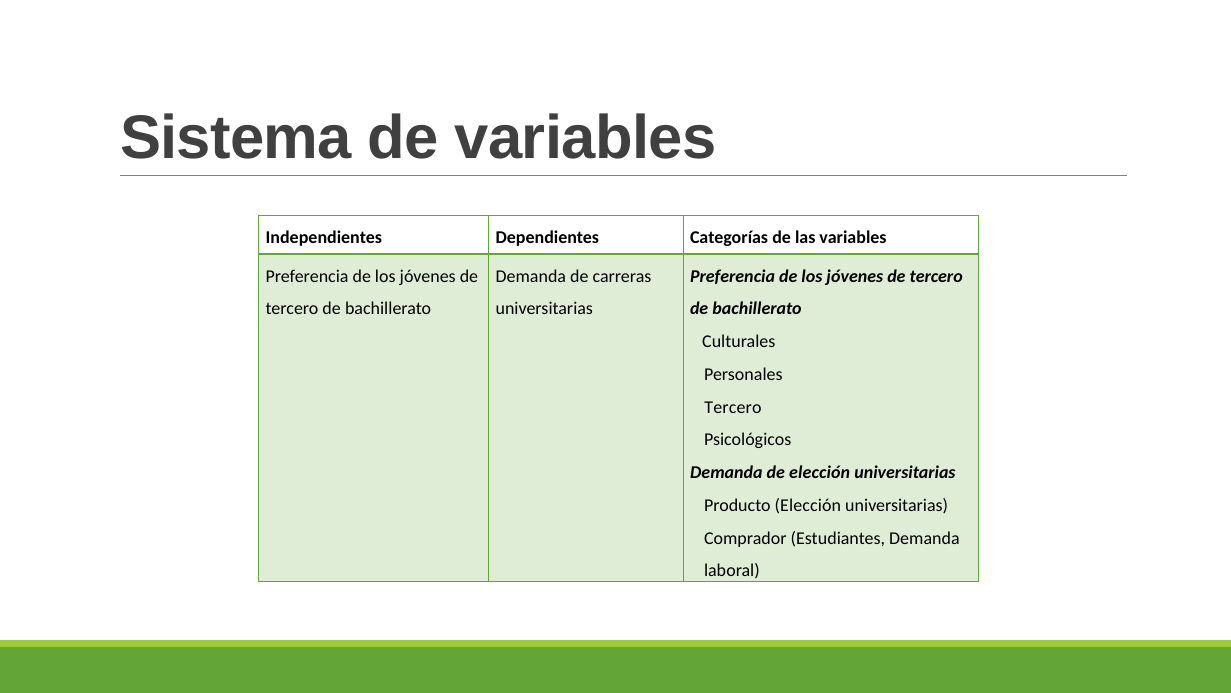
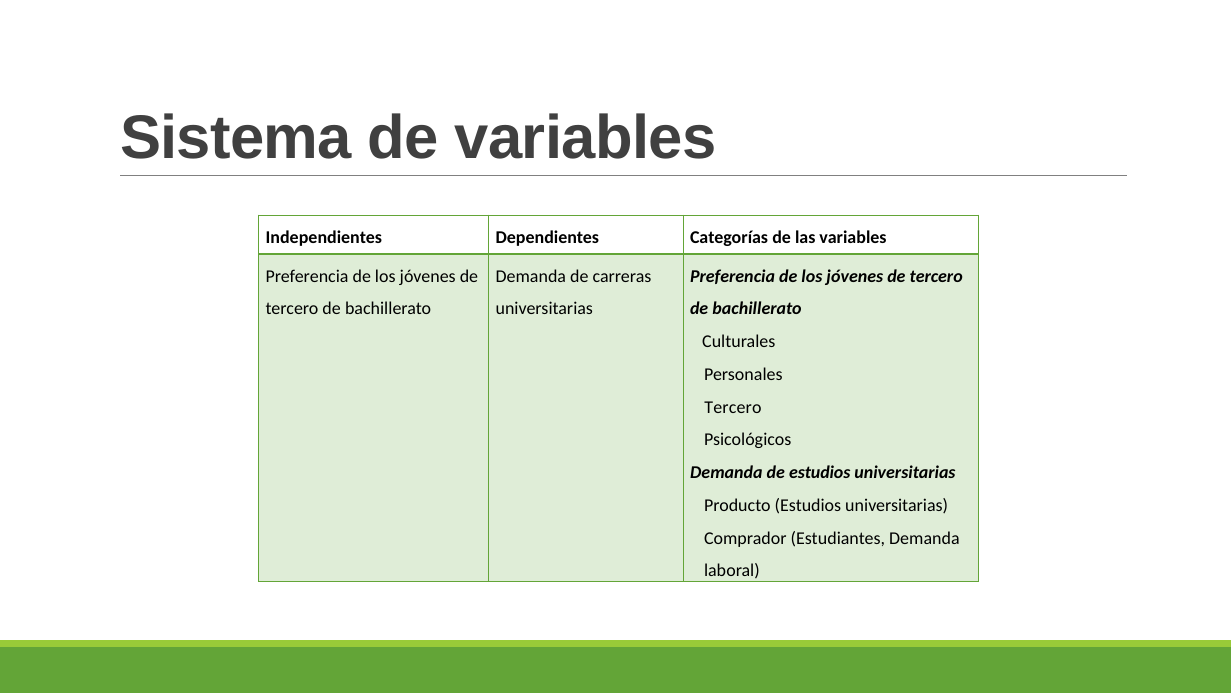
de elección: elección -> estudios
Producto Elección: Elección -> Estudios
